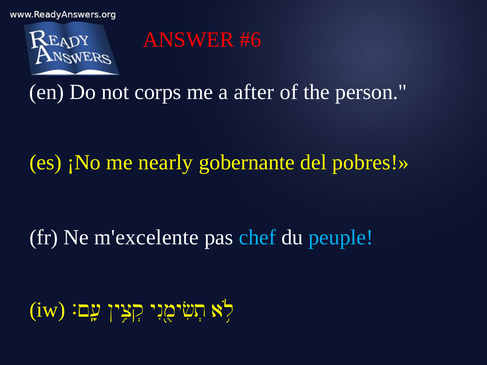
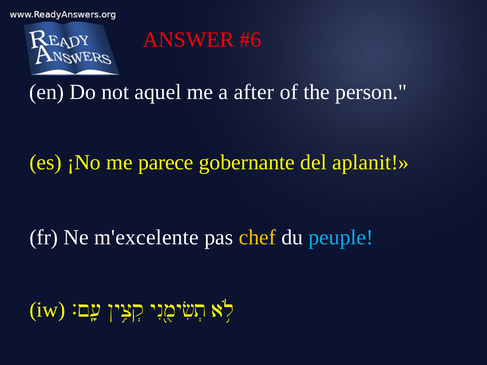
corps: corps -> aquel
nearly: nearly -> parece
pobres: pobres -> aplanit
chef colour: light blue -> yellow
